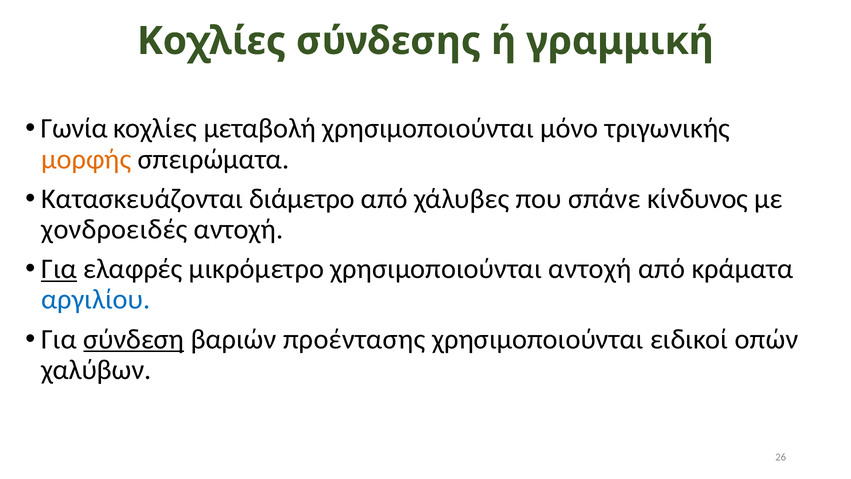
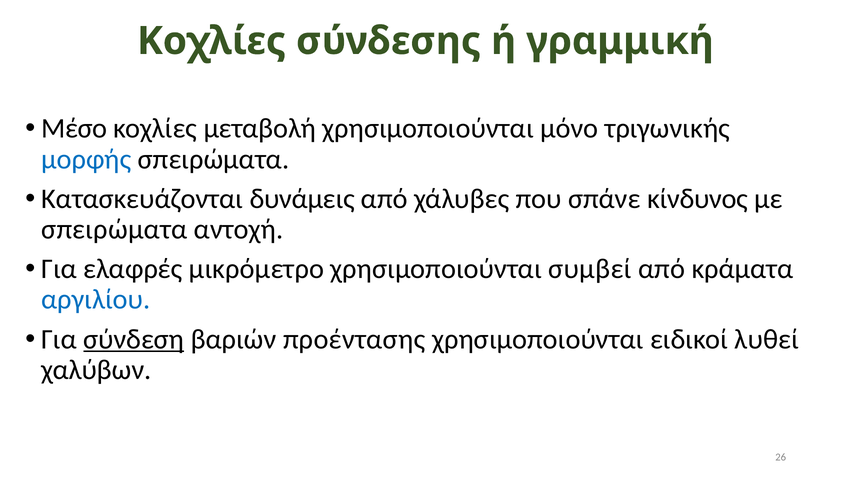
Γωνία: Γωνία -> Μέσο
μορφής colour: orange -> blue
διάμετρο: διάμετρο -> δυνάμεις
χονδροειδές at (114, 229): χονδροειδές -> σπειρώματα
Για at (59, 269) underline: present -> none
χρησιμοποιούνται αντοχή: αντοχή -> συμβεί
οπών: οπών -> λυθεί
